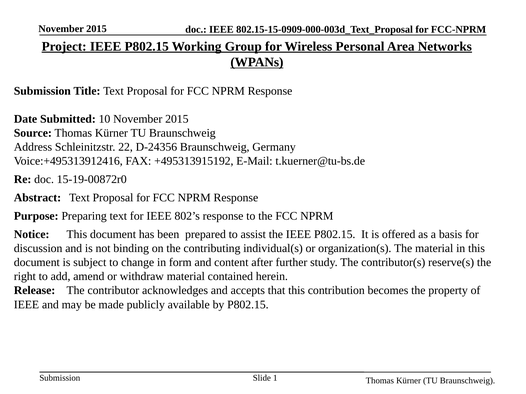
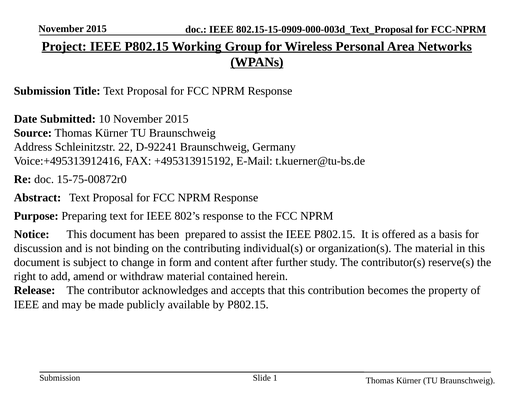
D-24356: D-24356 -> D-92241
15-19-00872r0: 15-19-00872r0 -> 15-75-00872r0
